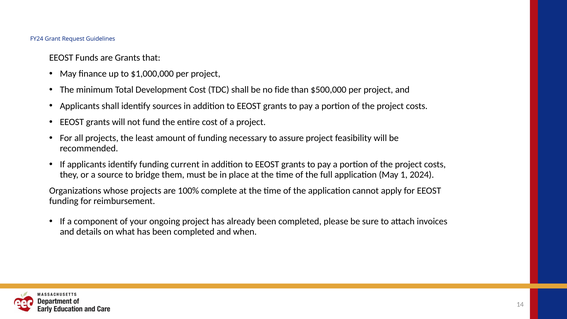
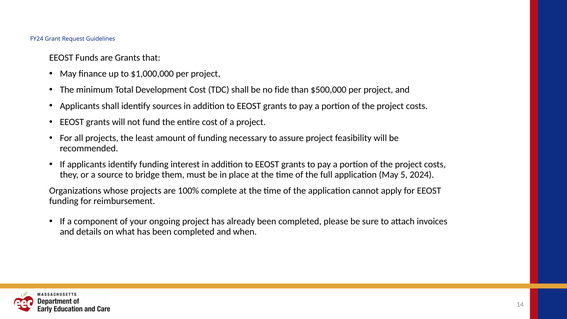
current: current -> interest
1: 1 -> 5
